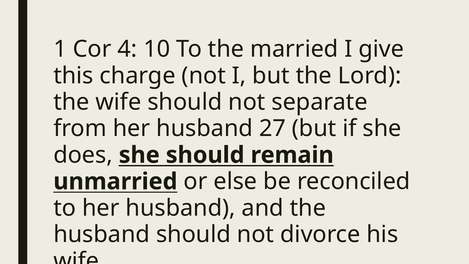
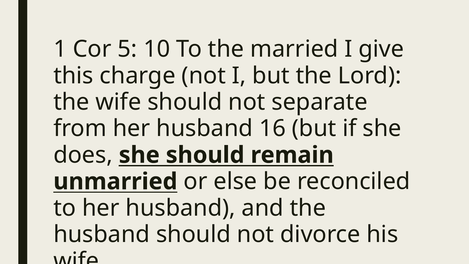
4: 4 -> 5
27: 27 -> 16
